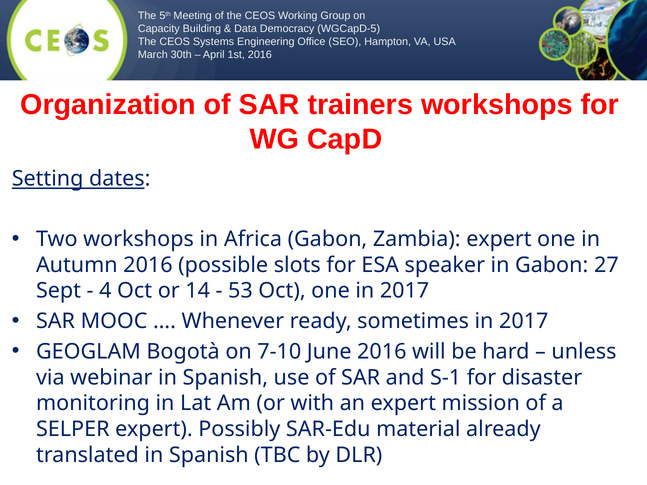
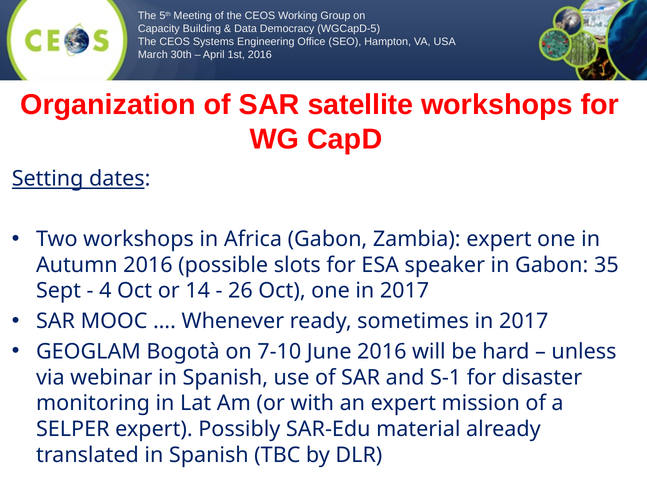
trainers: trainers -> satellite
27: 27 -> 35
53: 53 -> 26
